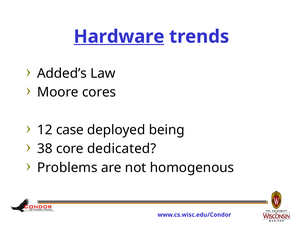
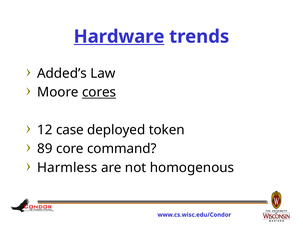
cores underline: none -> present
being: being -> token
38: 38 -> 89
dedicated: dedicated -> command
Problems: Problems -> Harmless
